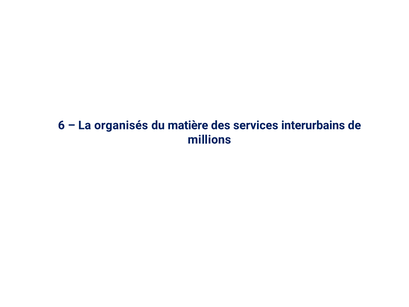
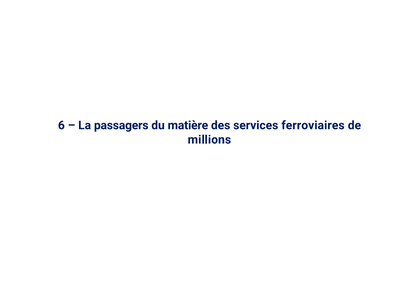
organisés: organisés -> passagers
interurbains: interurbains -> ferroviaires
